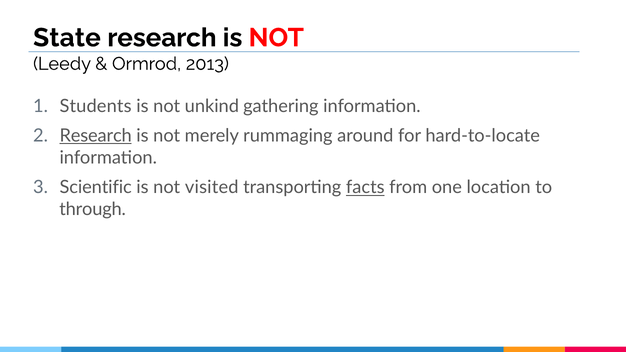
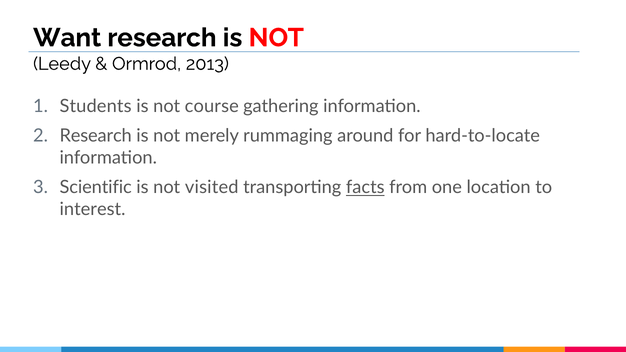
State: State -> Want
unkind: unkind -> course
Research at (96, 136) underline: present -> none
through: through -> interest
